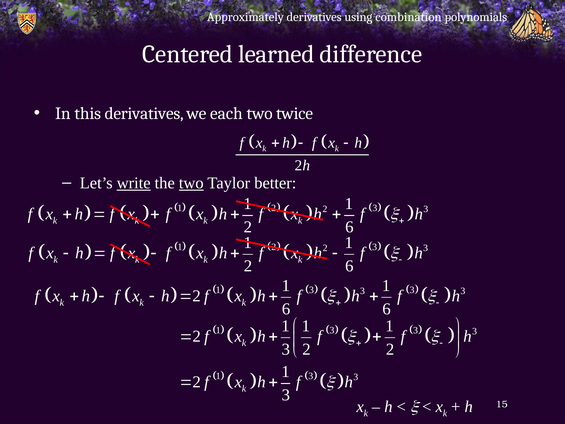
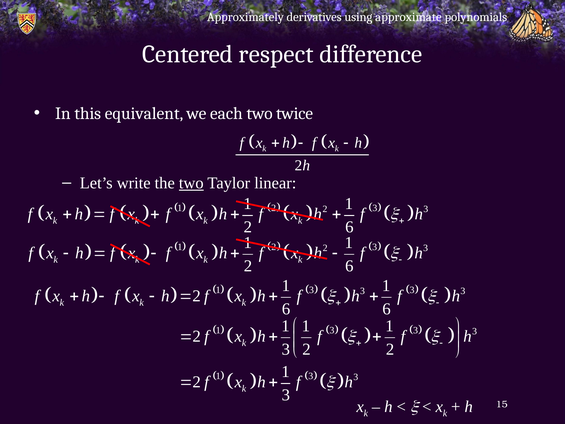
combination: combination -> approximate
learned: learned -> respect
this derivatives: derivatives -> equivalent
write underline: present -> none
better: better -> linear
